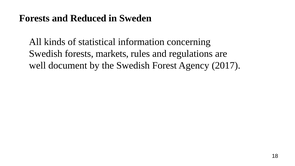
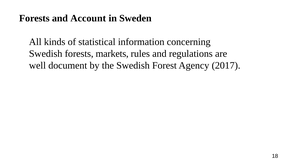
Reduced: Reduced -> Account
